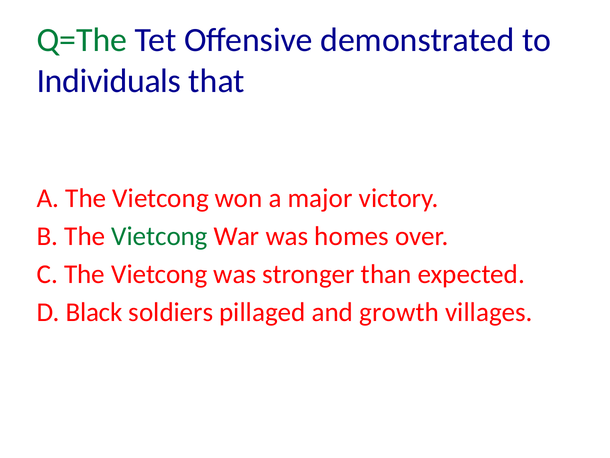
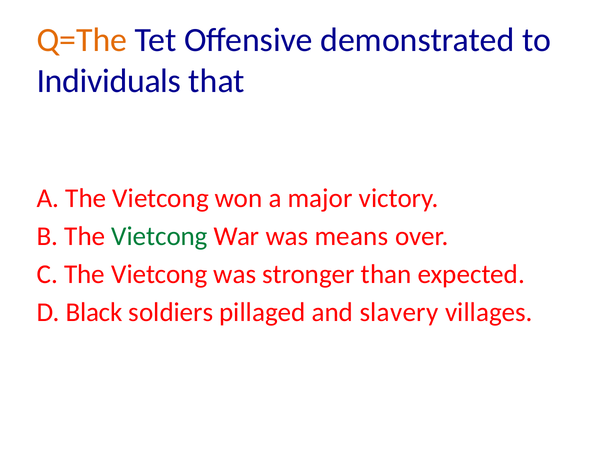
Q=The colour: green -> orange
homes: homes -> means
growth: growth -> slavery
